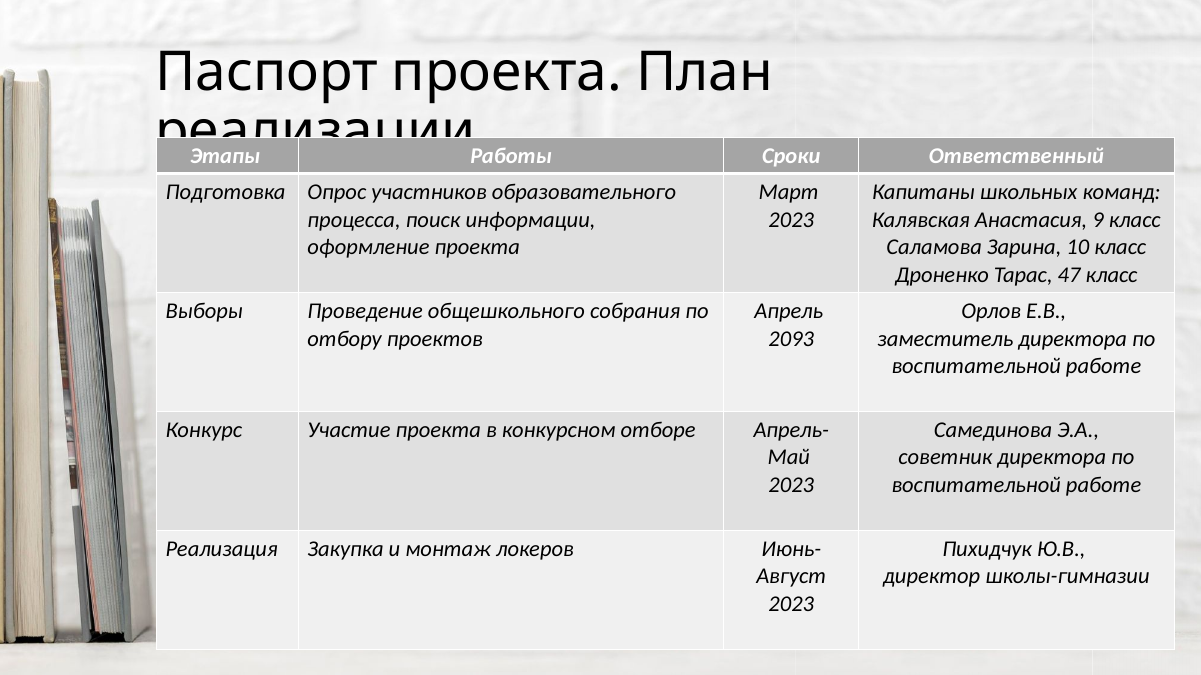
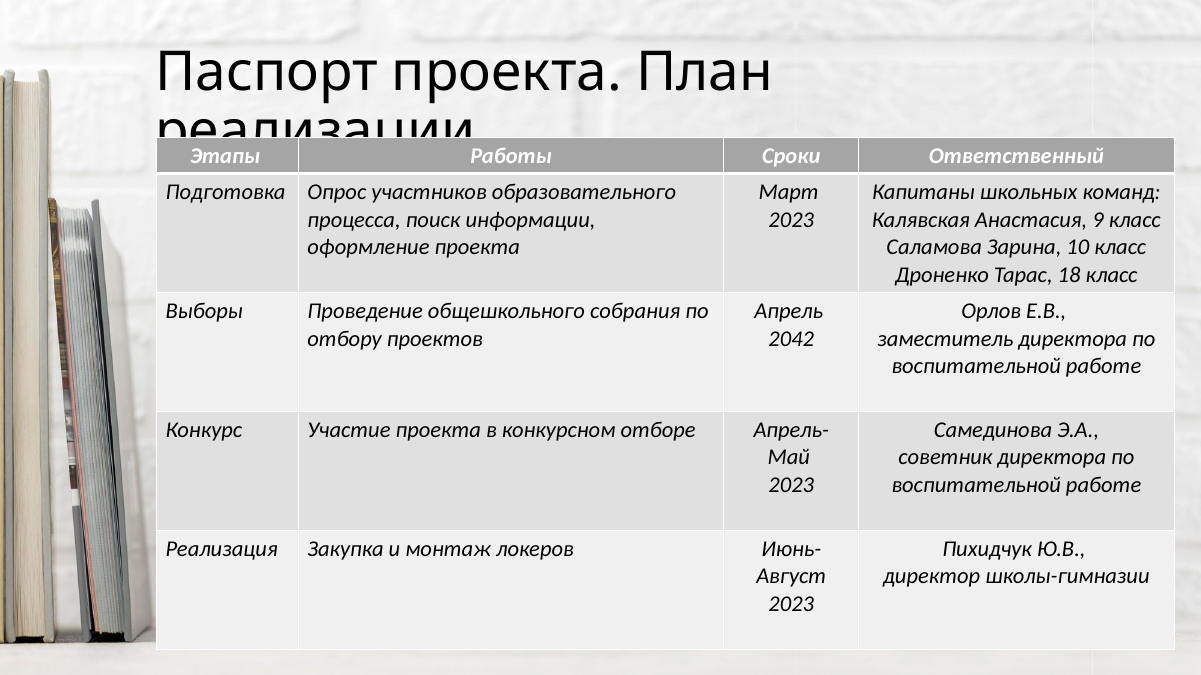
47: 47 -> 18
2093: 2093 -> 2042
